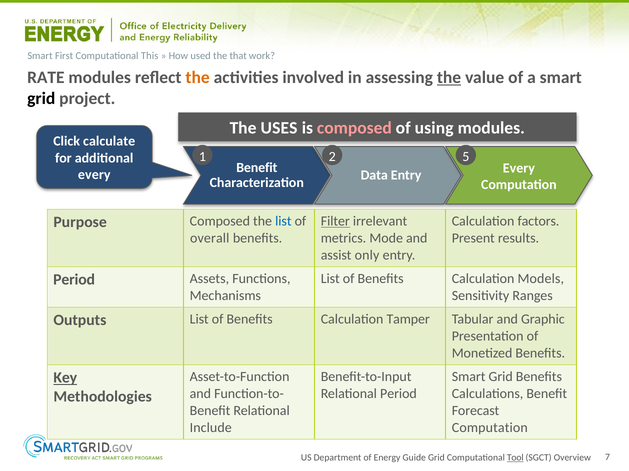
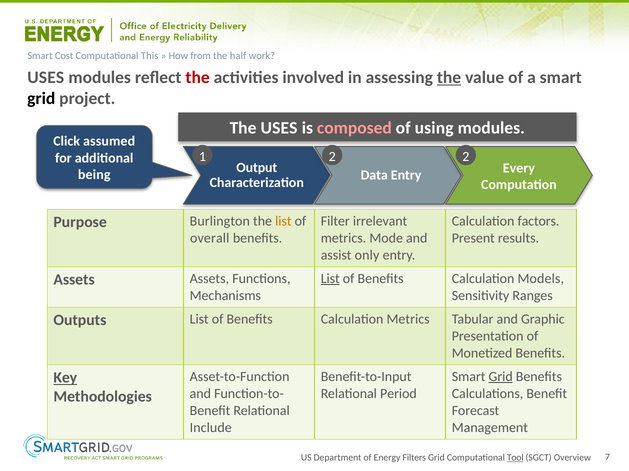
First: First -> Cost
used: used -> from
that: that -> half
RATE at (46, 78): RATE -> USES
the at (198, 78) colour: orange -> red
calculate: calculate -> assumed
2 5: 5 -> 2
Benefit at (257, 168): Benefit -> Output
every at (94, 175): every -> being
Filter underline: present -> none
Purpose Composed: Composed -> Burlington
list at (283, 222) colour: blue -> orange
List at (330, 279) underline: none -> present
Period at (74, 280): Period -> Assets
Calculation Tamper: Tamper -> Metrics
Grid at (501, 377) underline: none -> present
Computation at (490, 428): Computation -> Management
Guide: Guide -> Filters
